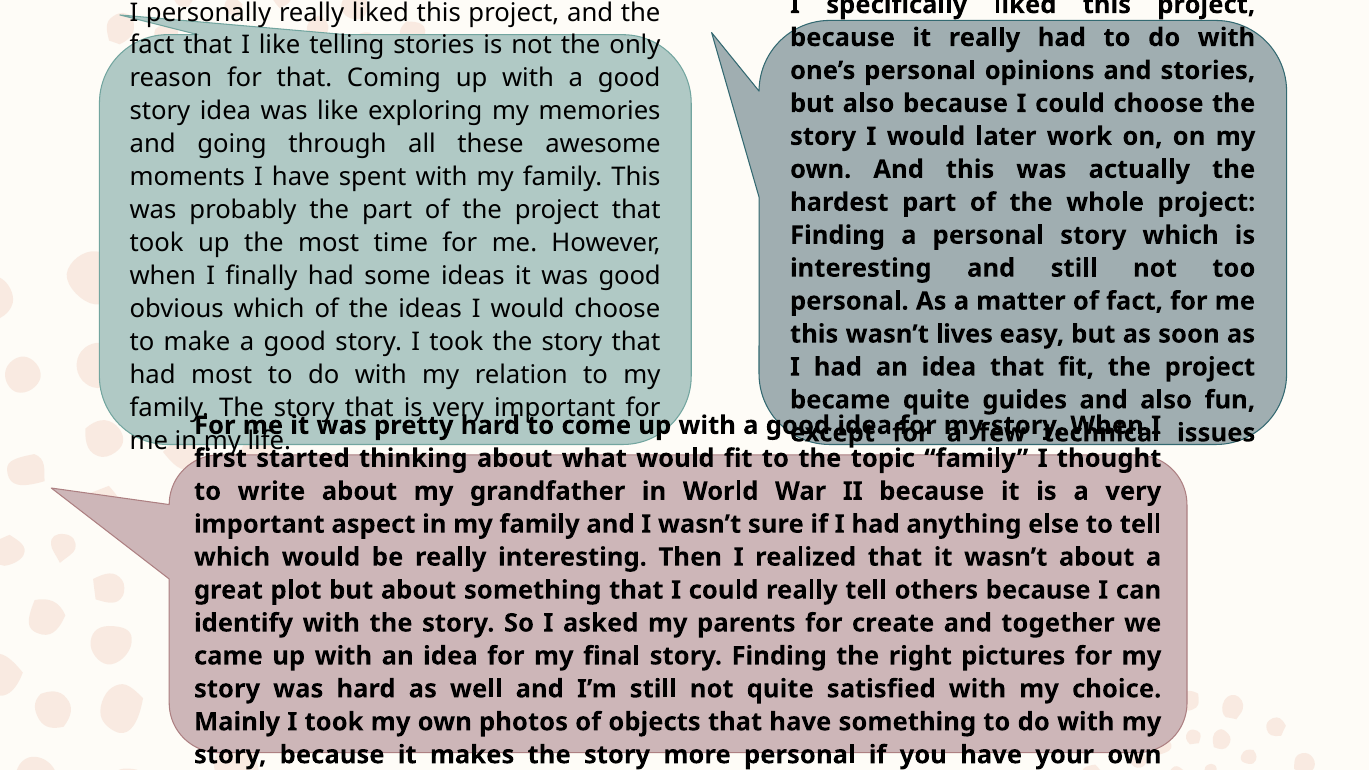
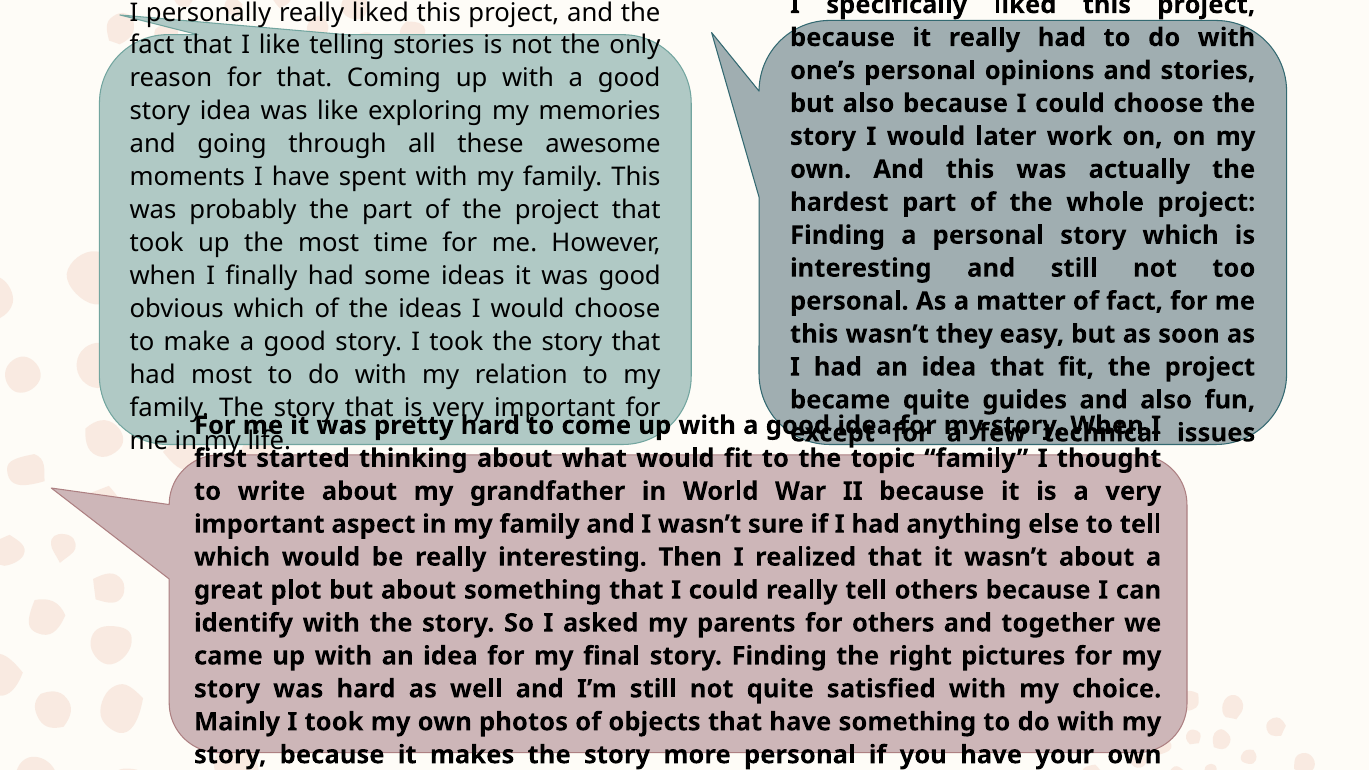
lives: lives -> they
for create: create -> others
